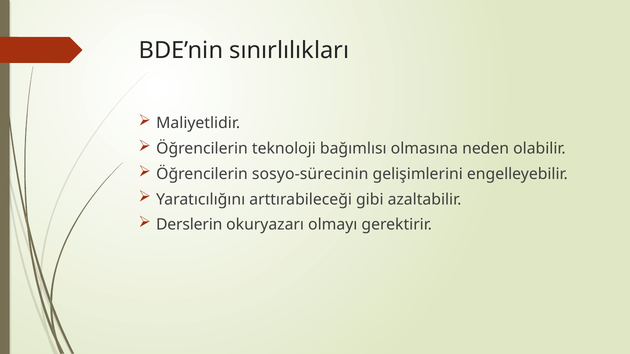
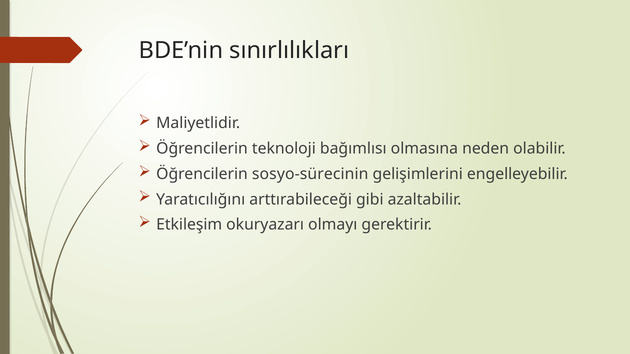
Derslerin: Derslerin -> Etkileşim
